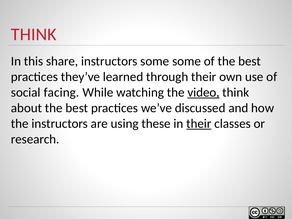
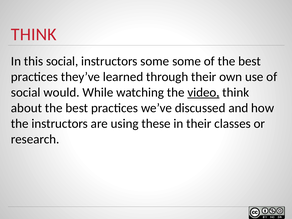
this share: share -> social
facing: facing -> would
their at (199, 124) underline: present -> none
